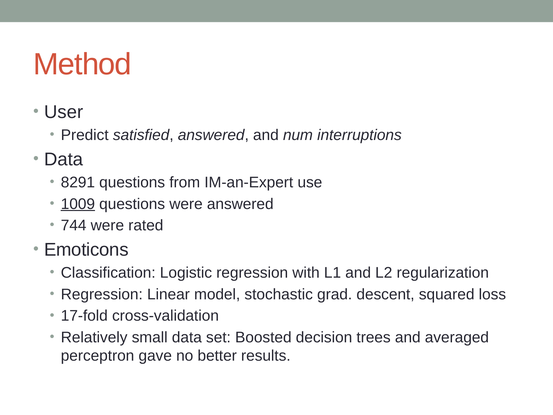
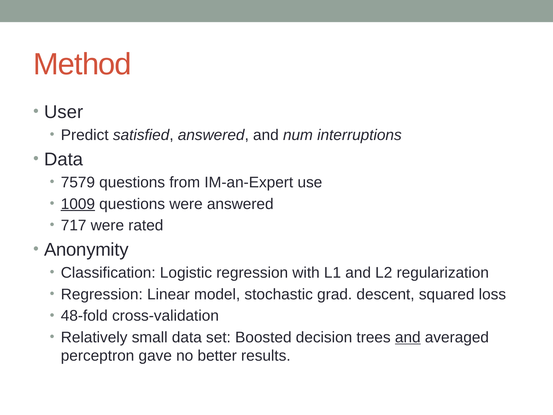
8291: 8291 -> 7579
744: 744 -> 717
Emoticons: Emoticons -> Anonymity
17-fold: 17-fold -> 48-fold
and at (408, 337) underline: none -> present
